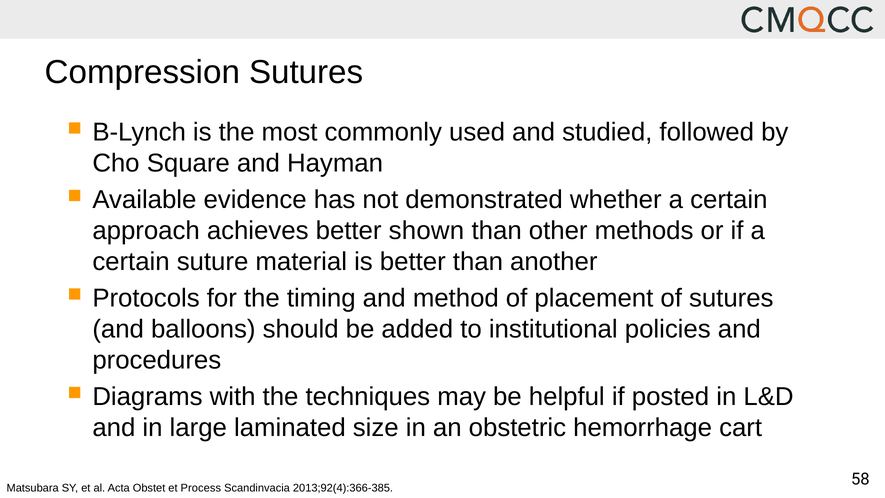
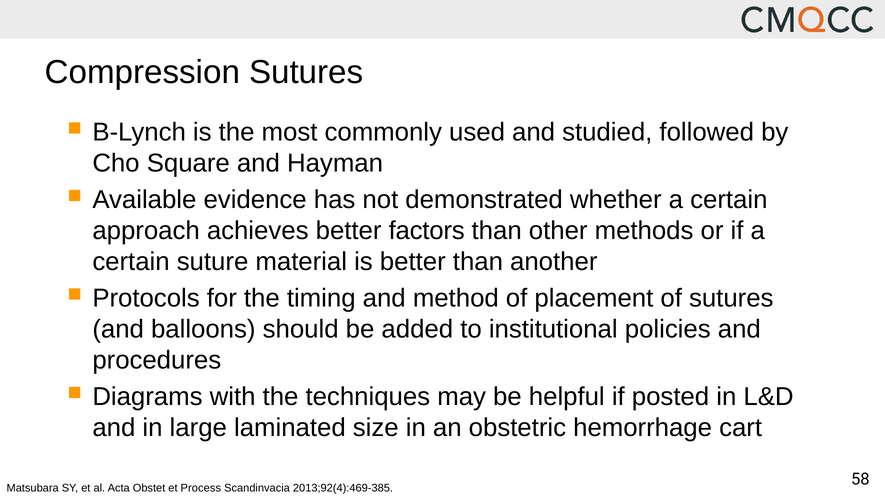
shown: shown -> factors
2013;92(4):366-385: 2013;92(4):366-385 -> 2013;92(4):469-385
